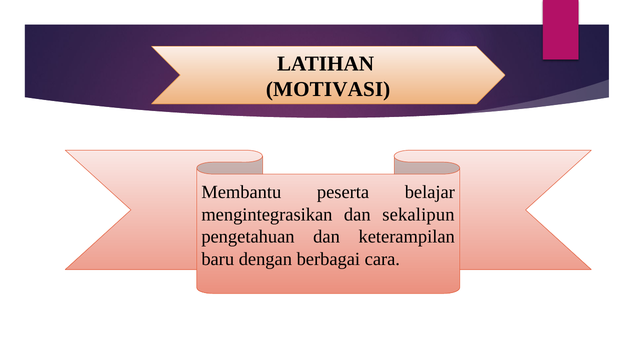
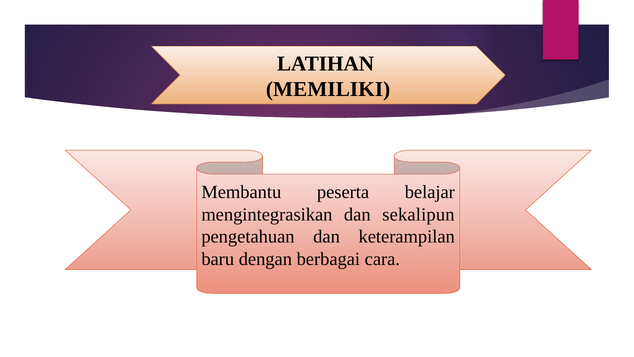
MOTIVASI: MOTIVASI -> MEMILIKI
